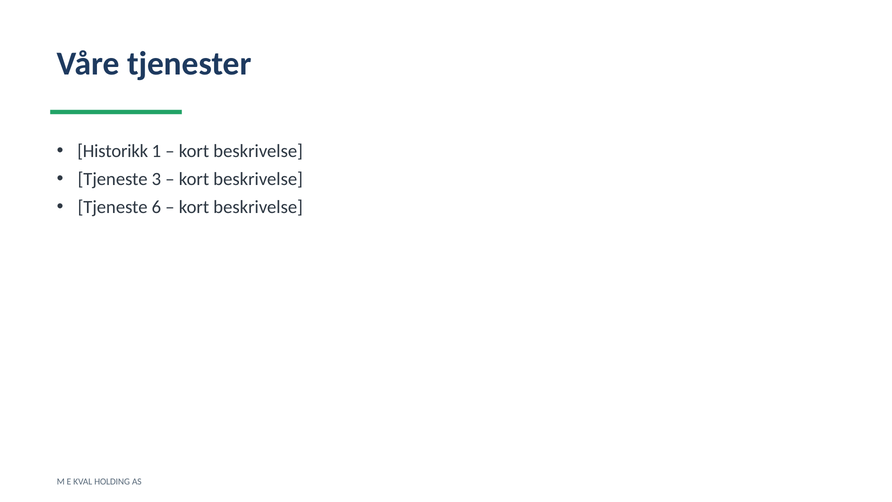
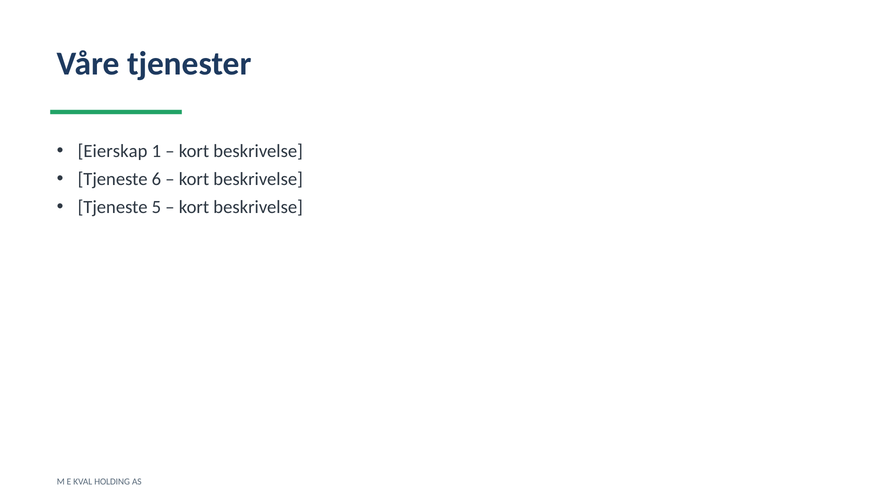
Historikk: Historikk -> Eierskap
3: 3 -> 6
6: 6 -> 5
